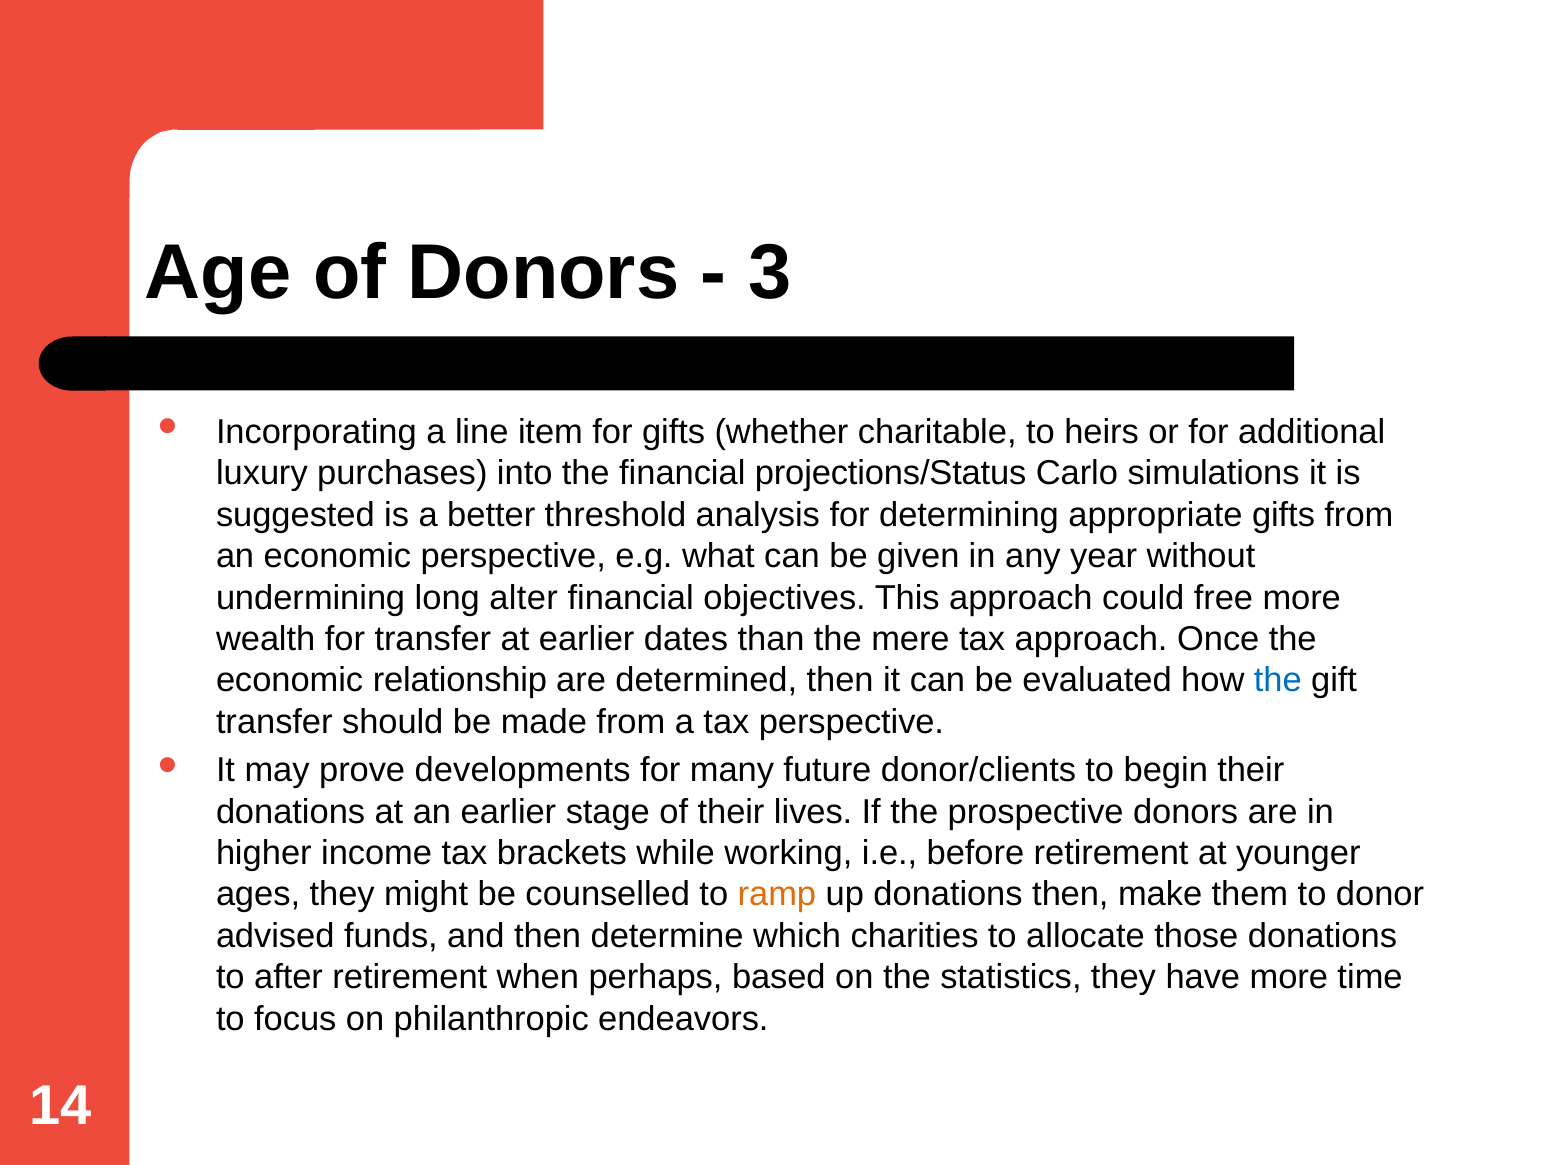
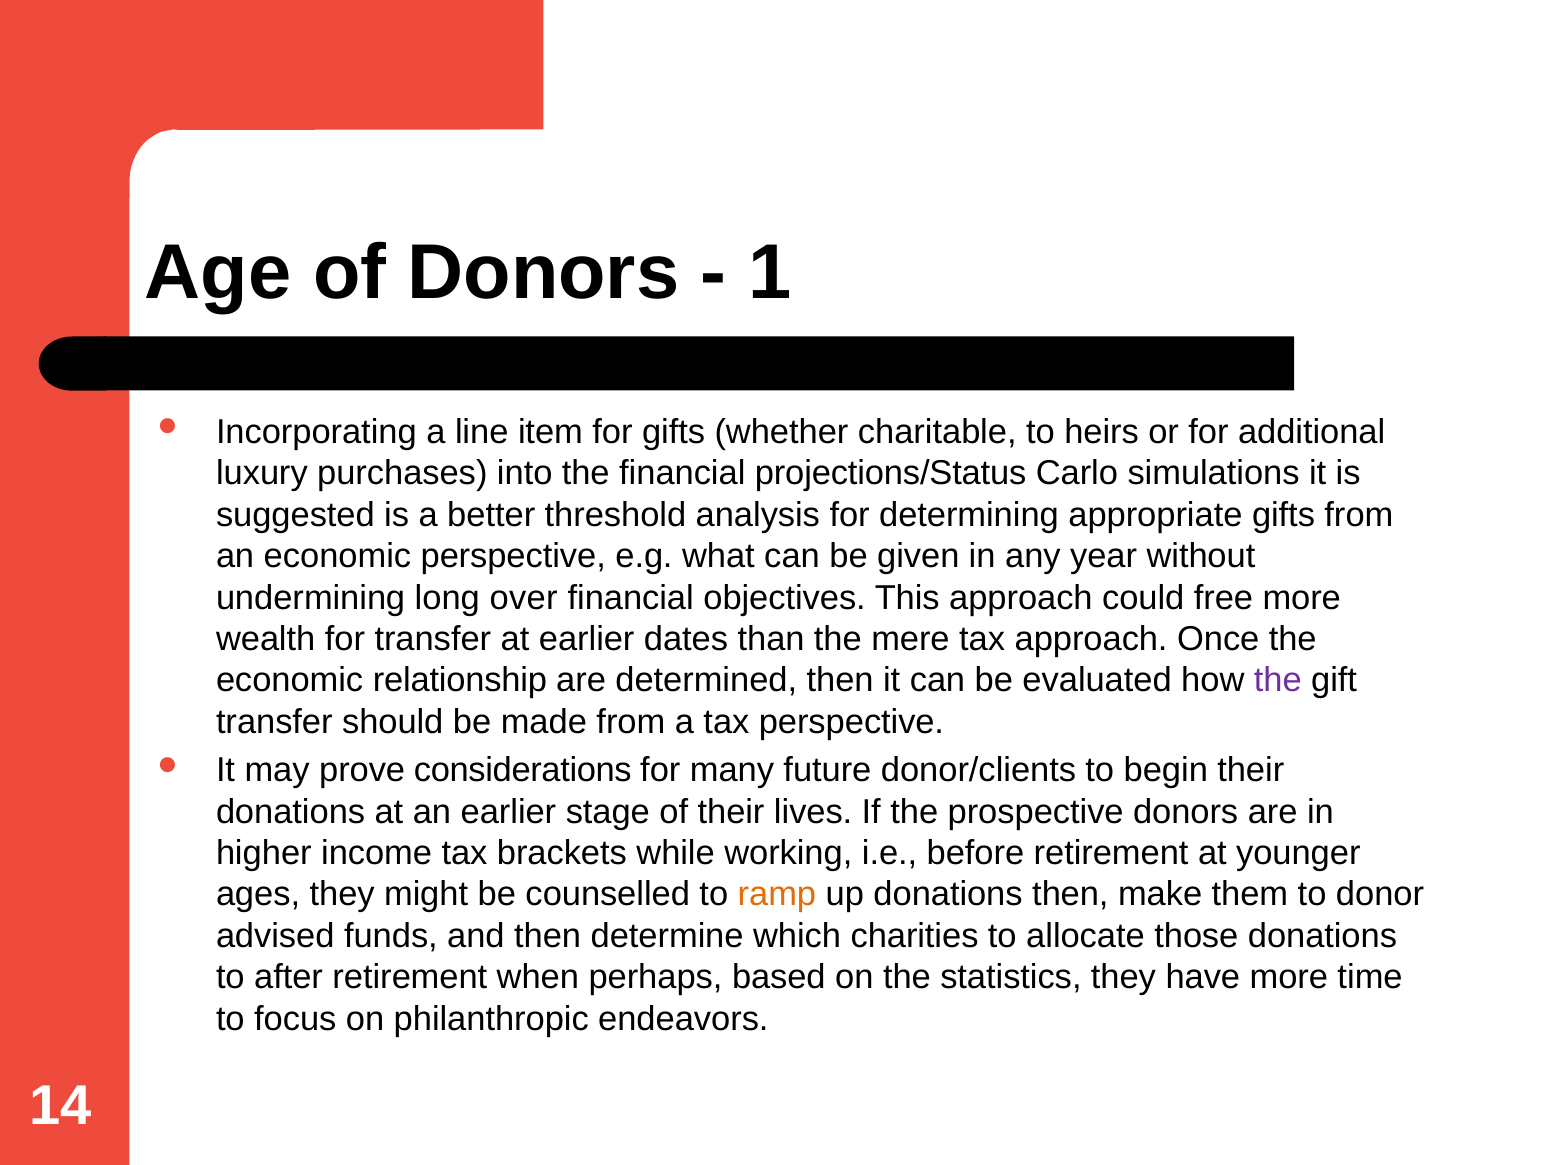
3: 3 -> 1
alter: alter -> over
the at (1278, 680) colour: blue -> purple
developments: developments -> considerations
